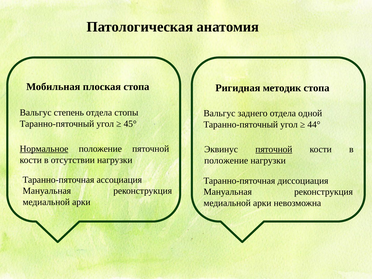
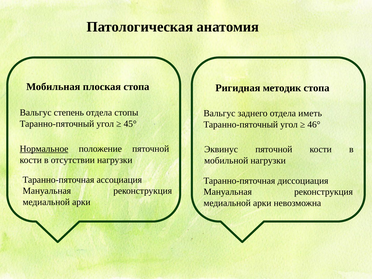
одной: одной -> иметь
44°: 44° -> 46°
пяточной at (274, 149) underline: present -> none
положение at (226, 160): положение -> мобильной
